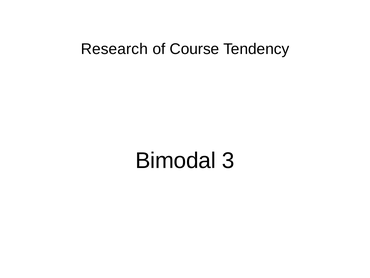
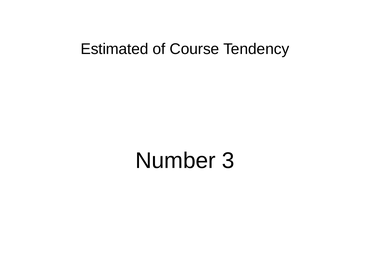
Research: Research -> Estimated
Bimodal: Bimodal -> Number
